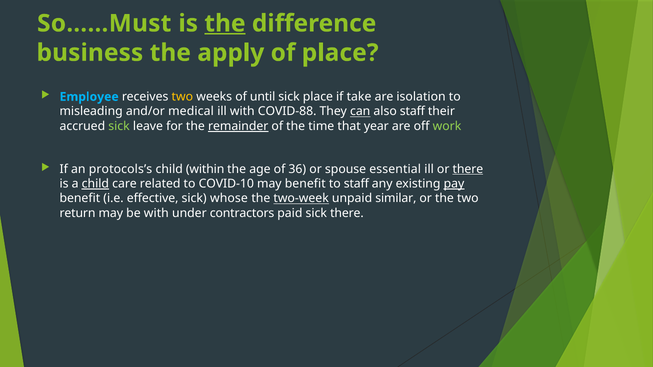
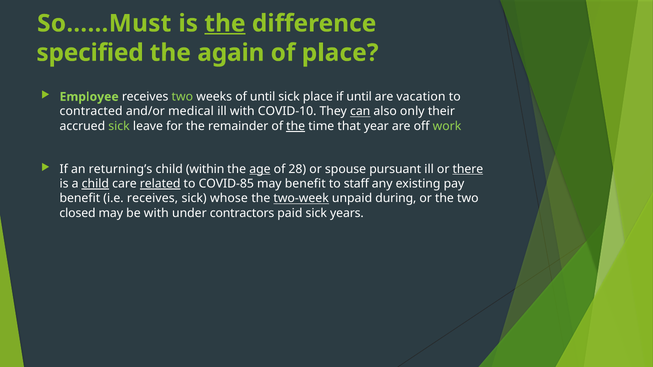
business: business -> specified
apply: apply -> again
Employee colour: light blue -> light green
two at (182, 97) colour: yellow -> light green
if take: take -> until
isolation: isolation -> vacation
misleading: misleading -> contracted
COVID-88: COVID-88 -> COVID-10
also staff: staff -> only
remainder underline: present -> none
the at (296, 126) underline: none -> present
protocols’s: protocols’s -> returning’s
age underline: none -> present
36: 36 -> 28
essential: essential -> pursuant
related underline: none -> present
COVID-10: COVID-10 -> COVID-85
pay underline: present -> none
i.e effective: effective -> receives
similar: similar -> during
return: return -> closed
sick there: there -> years
